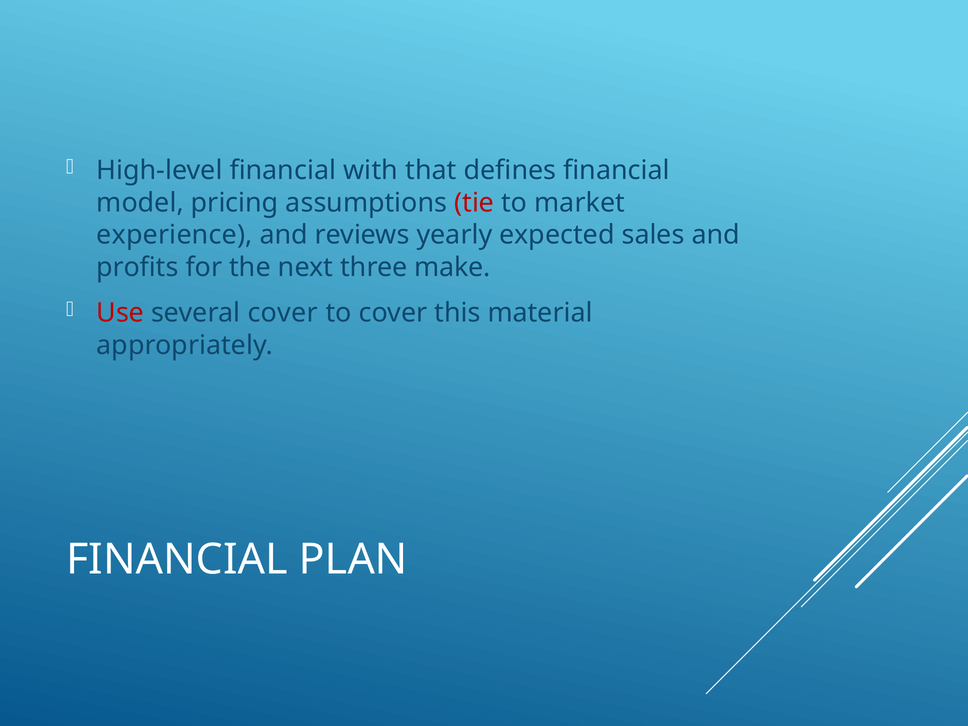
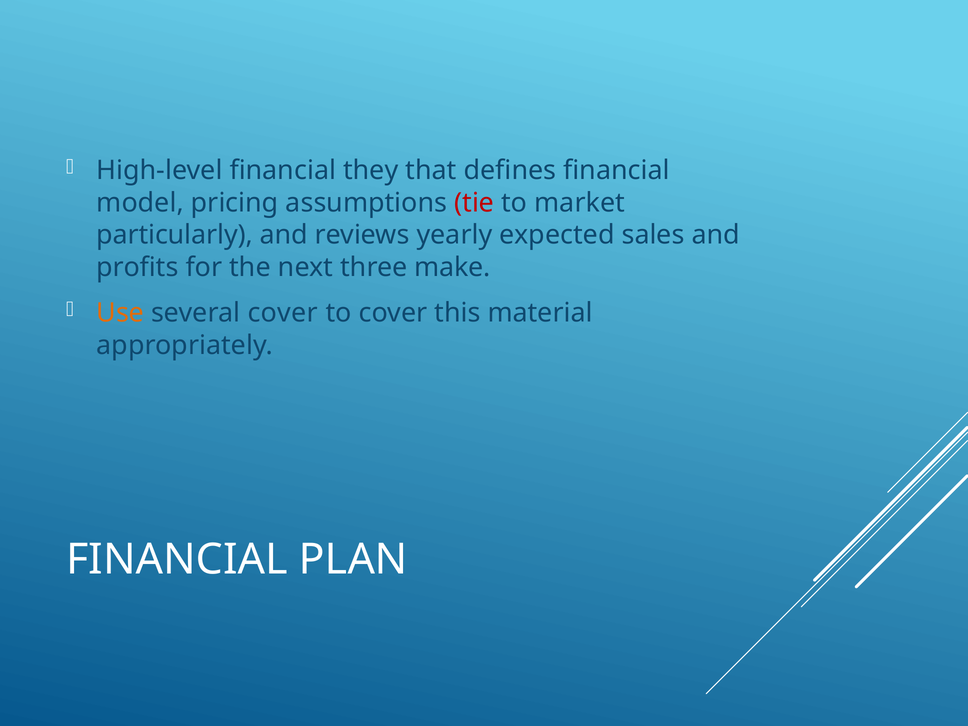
with: with -> they
experience: experience -> particularly
Use colour: red -> orange
